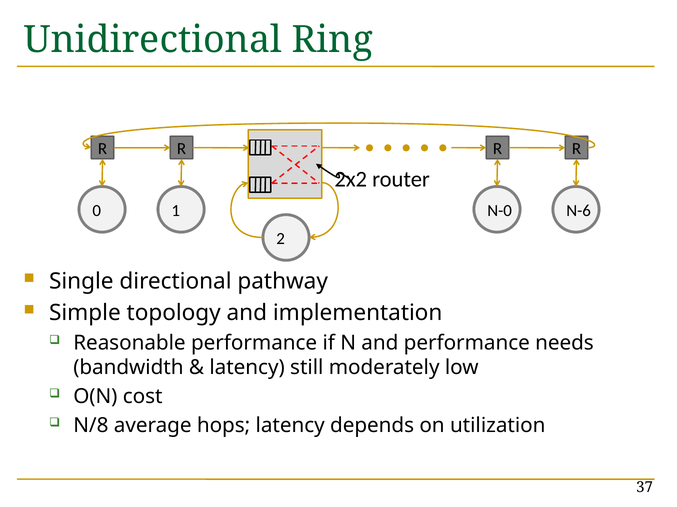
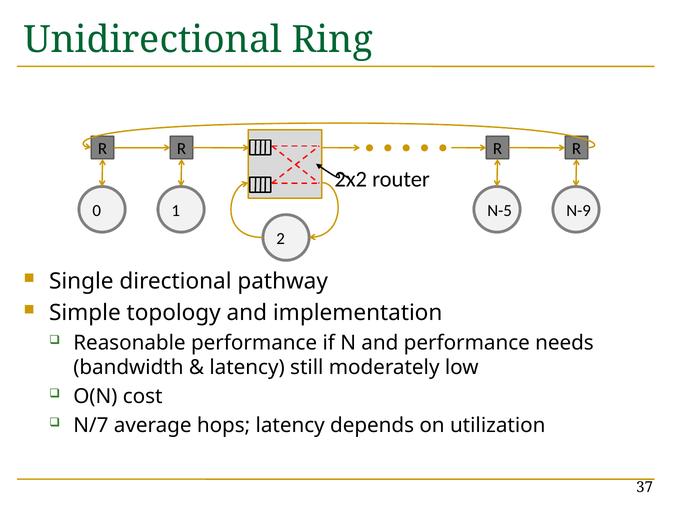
N-0: N-0 -> N-5
N-6: N-6 -> N-9
N/8: N/8 -> N/7
